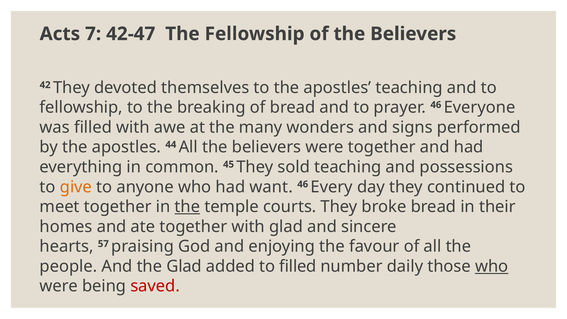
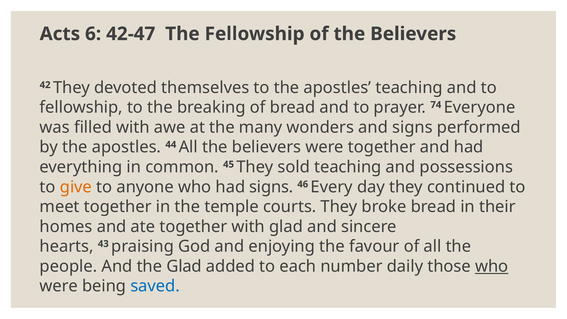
7: 7 -> 6
prayer 46: 46 -> 74
had want: want -> signs
the at (187, 207) underline: present -> none
57: 57 -> 43
to filled: filled -> each
saved colour: red -> blue
